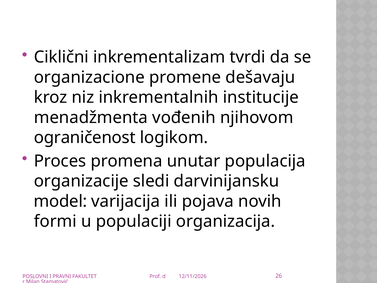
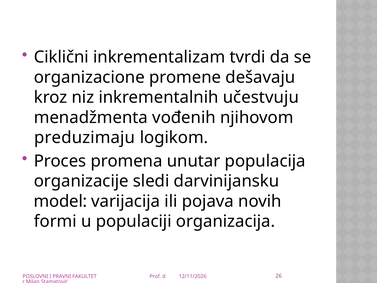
institucije: institucije -> učestvuju
ograničenost: ograničenost -> preduzimaju
